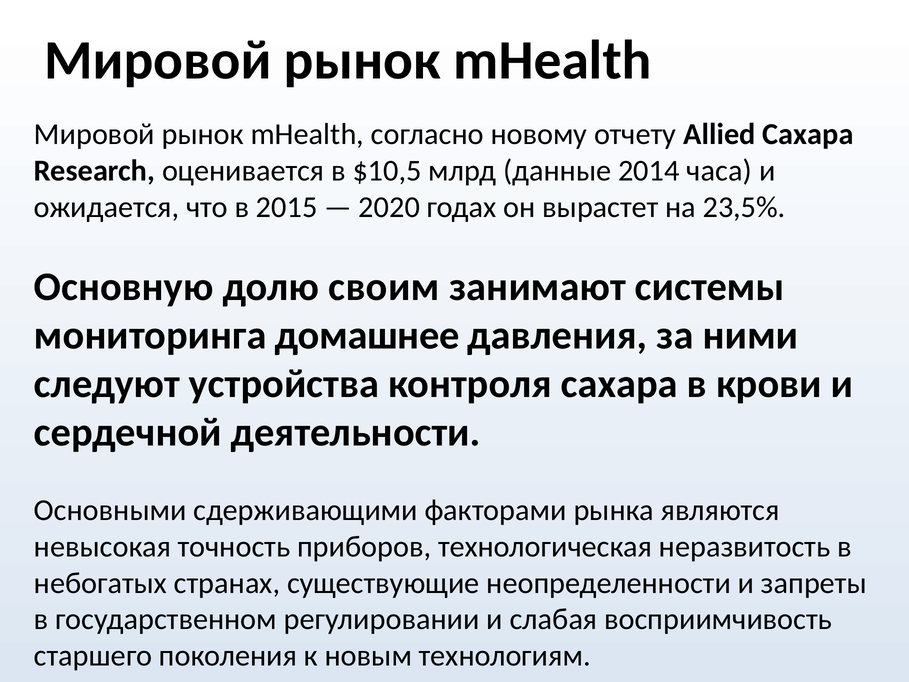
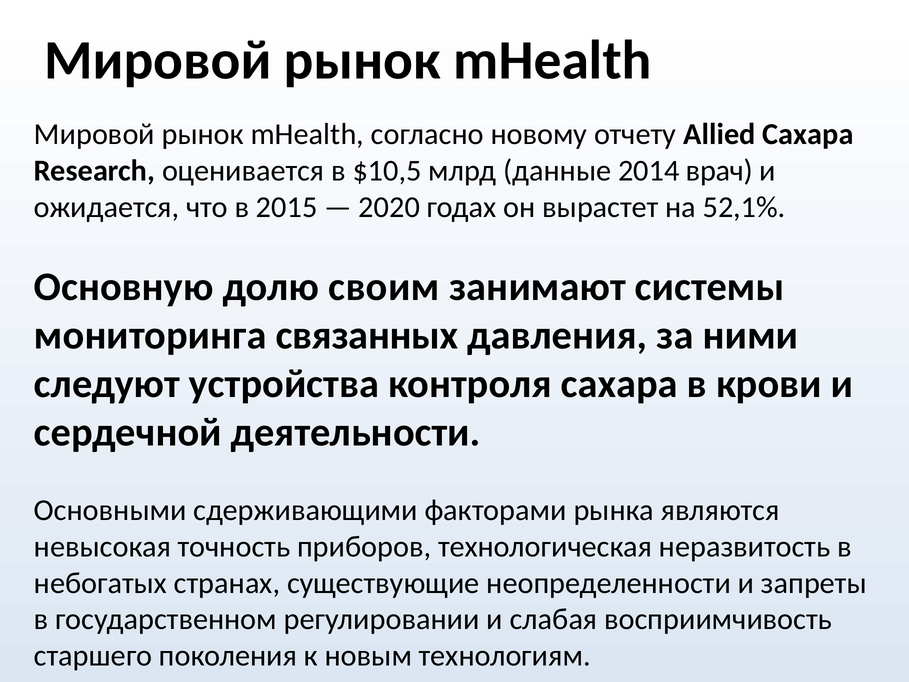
часа: часа -> врач
23,5%: 23,5% -> 52,1%
домашнее: домашнее -> связанных
